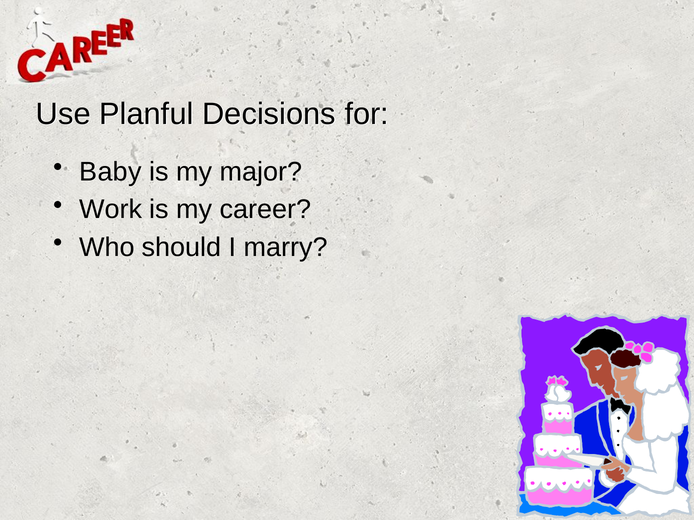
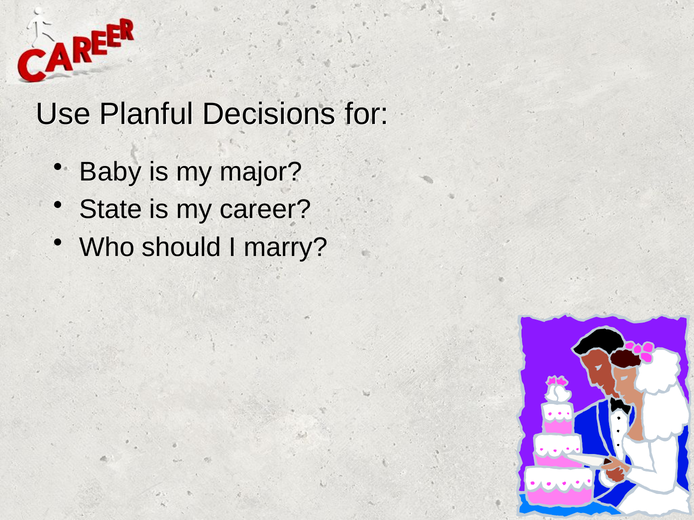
Work: Work -> State
